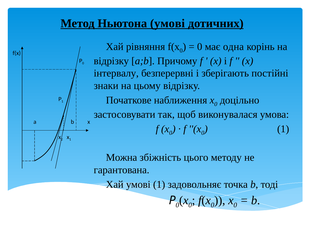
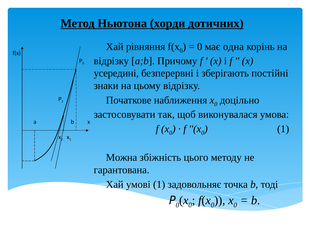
Ньютона умові: умові -> хорди
інтервалу: інтервалу -> усередині
